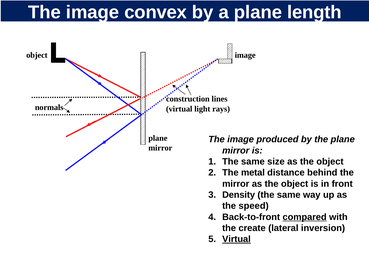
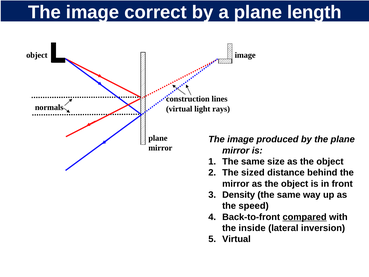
convex: convex -> correct
metal: metal -> sized
create: create -> inside
Virtual at (236, 239) underline: present -> none
